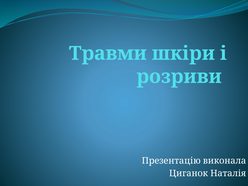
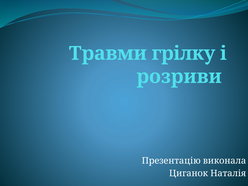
шкіри: шкіри -> грілку
